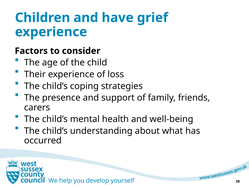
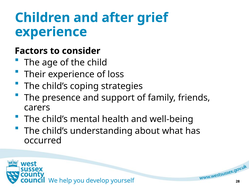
have: have -> after
